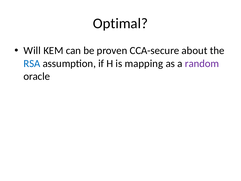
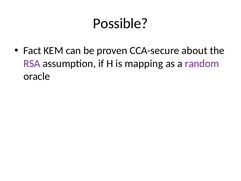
Optimal: Optimal -> Possible
Will: Will -> Fact
RSA colour: blue -> purple
